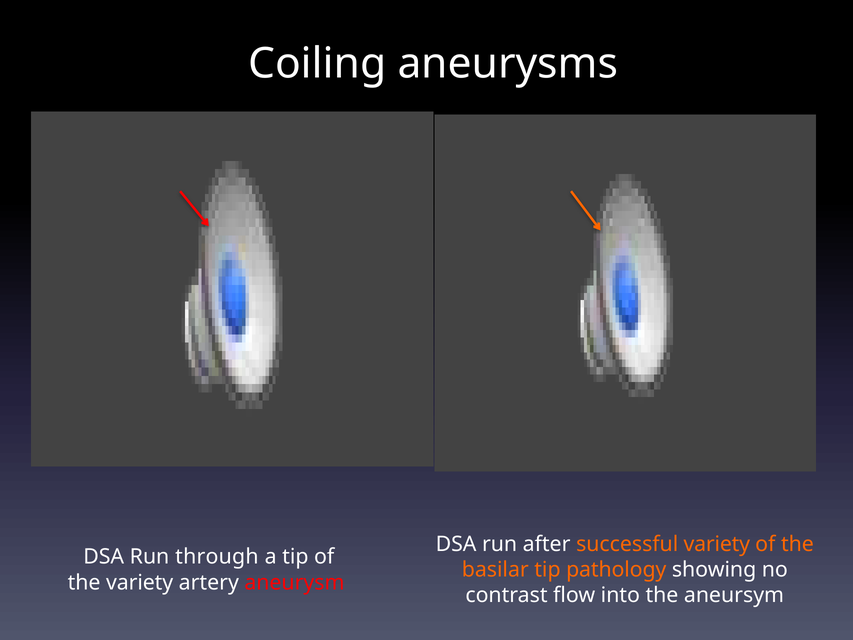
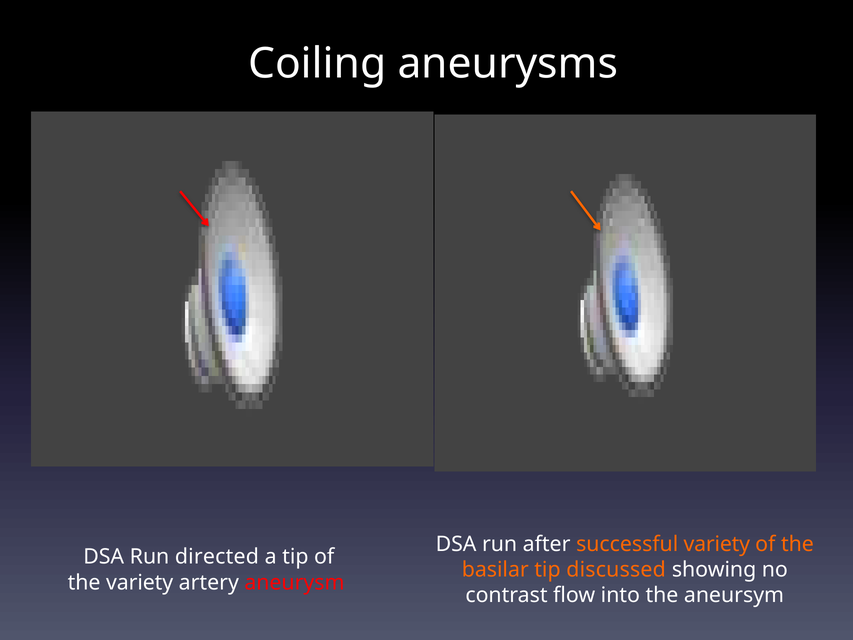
through: through -> directed
pathology: pathology -> discussed
